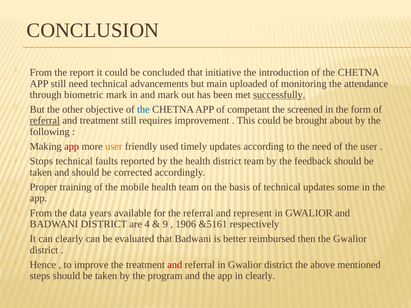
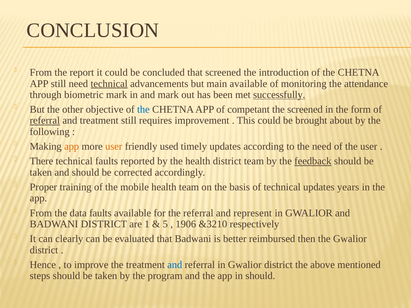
that initiative: initiative -> screened
technical at (109, 84) underline: none -> present
main uploaded: uploaded -> available
app at (72, 147) colour: red -> orange
Stops: Stops -> There
feedback underline: none -> present
some: some -> years
data years: years -> faults
4: 4 -> 1
9: 9 -> 5
&5161: &5161 -> &3210
and at (175, 265) colour: red -> blue
in clearly: clearly -> should
